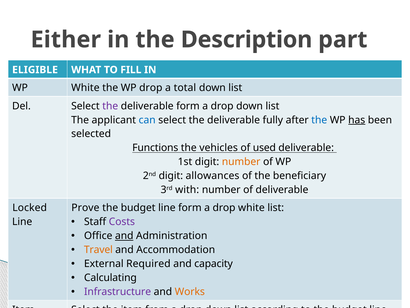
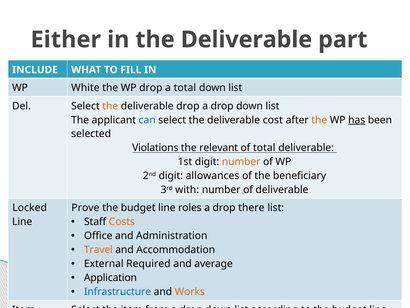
in the Description: Description -> Deliverable
ELIGIBLE: ELIGIBLE -> INCLUDE
the at (110, 106) colour: purple -> orange
deliverable form: form -> drop
fully: fully -> cost
the at (319, 120) colour: blue -> orange
Functions: Functions -> Violations
vehicles: vehicles -> relevant
of used: used -> total
line form: form -> roles
drop white: white -> there
Costs colour: purple -> orange
and at (124, 235) underline: present -> none
capacity: capacity -> average
Calculating: Calculating -> Application
Infrastructure colour: purple -> blue
